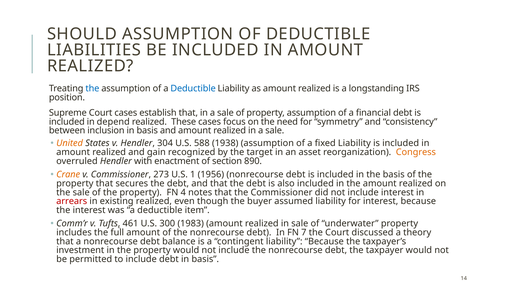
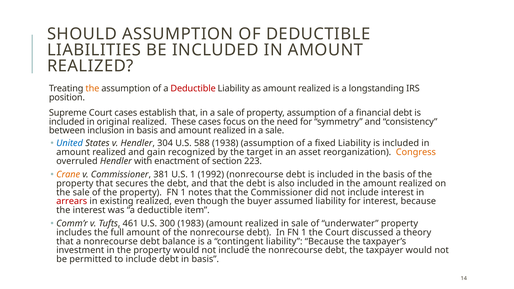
the at (92, 89) colour: blue -> orange
Deductible at (193, 89) colour: blue -> red
depend: depend -> original
United colour: orange -> blue
890: 890 -> 223
273: 273 -> 381
1956: 1956 -> 1992
property FN 4: 4 -> 1
In FN 7: 7 -> 1
